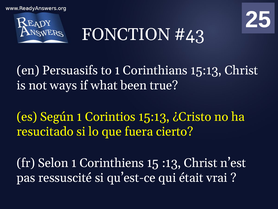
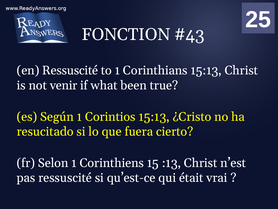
en Persuasifs: Persuasifs -> Ressuscité
ways: ways -> venir
